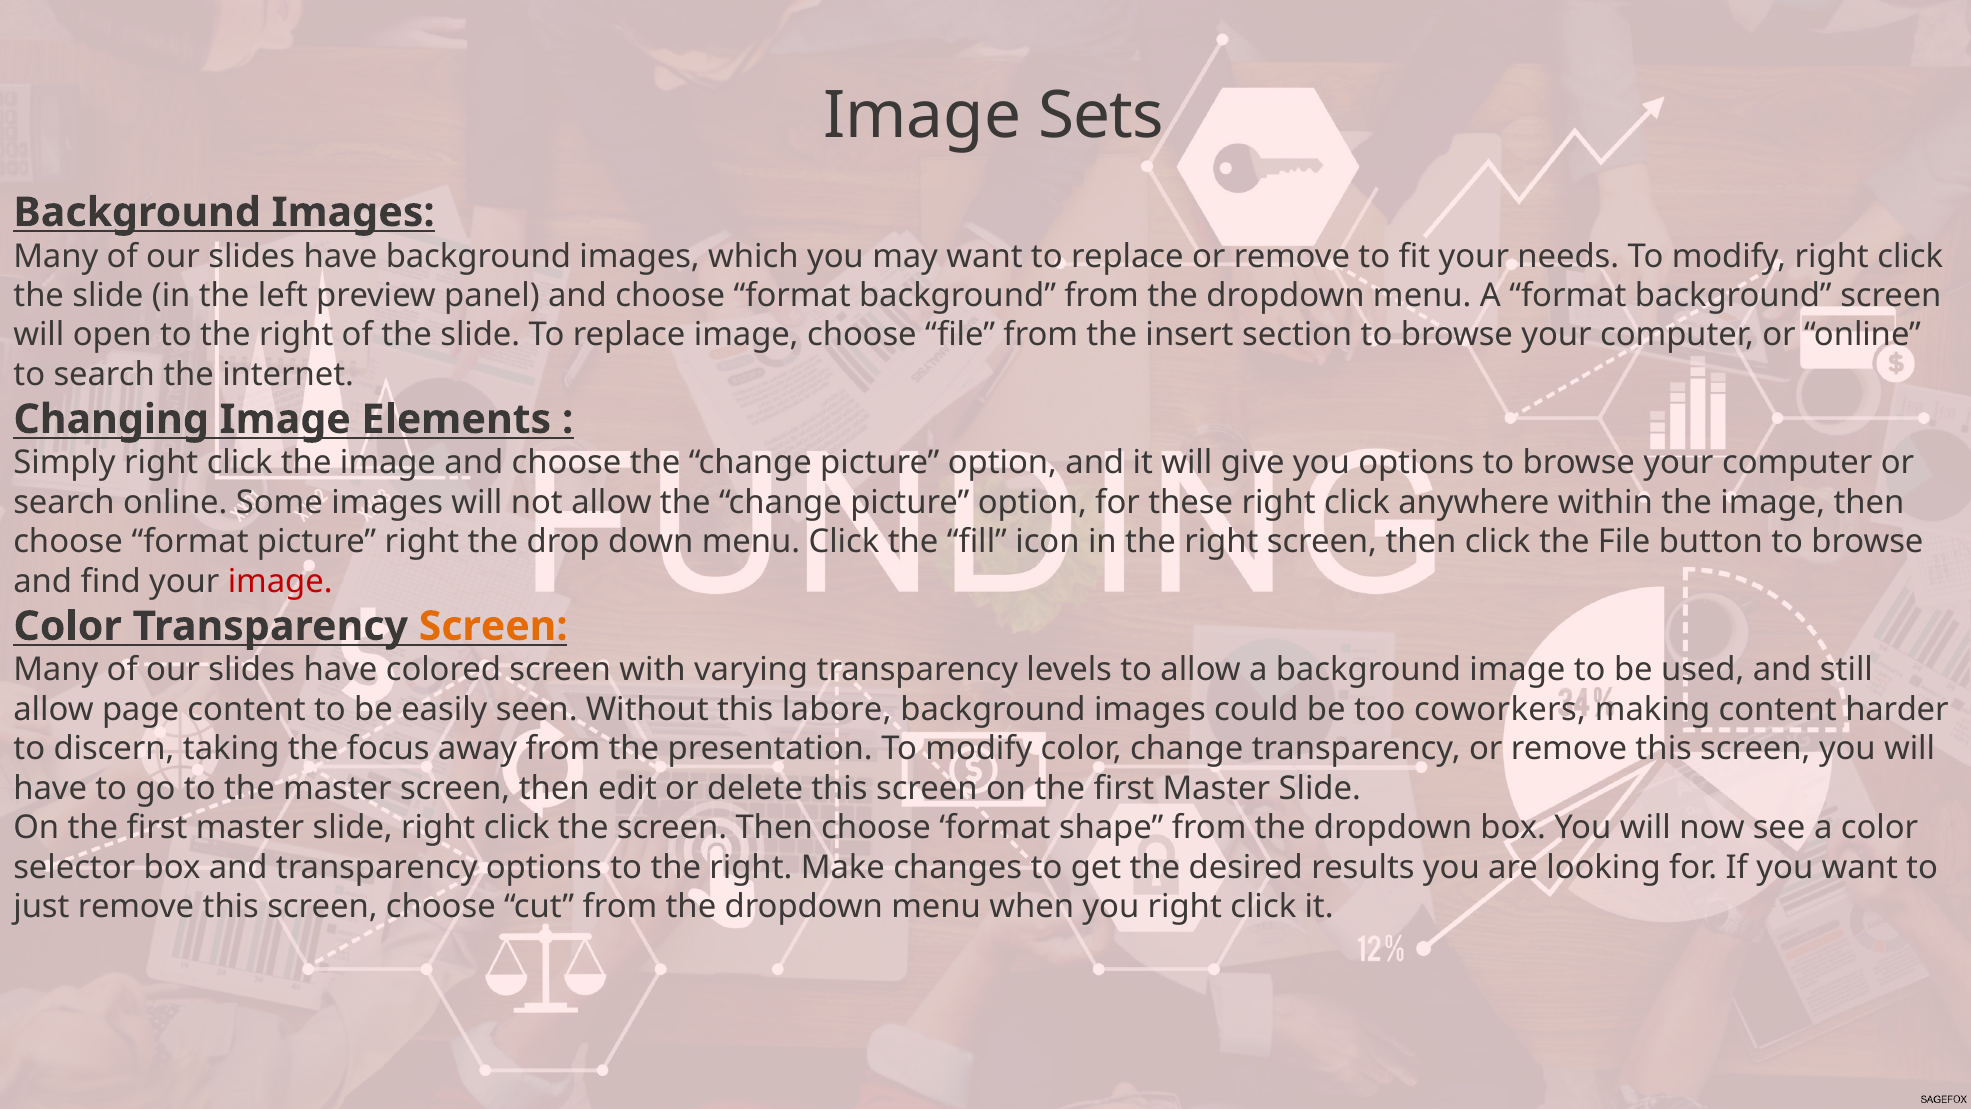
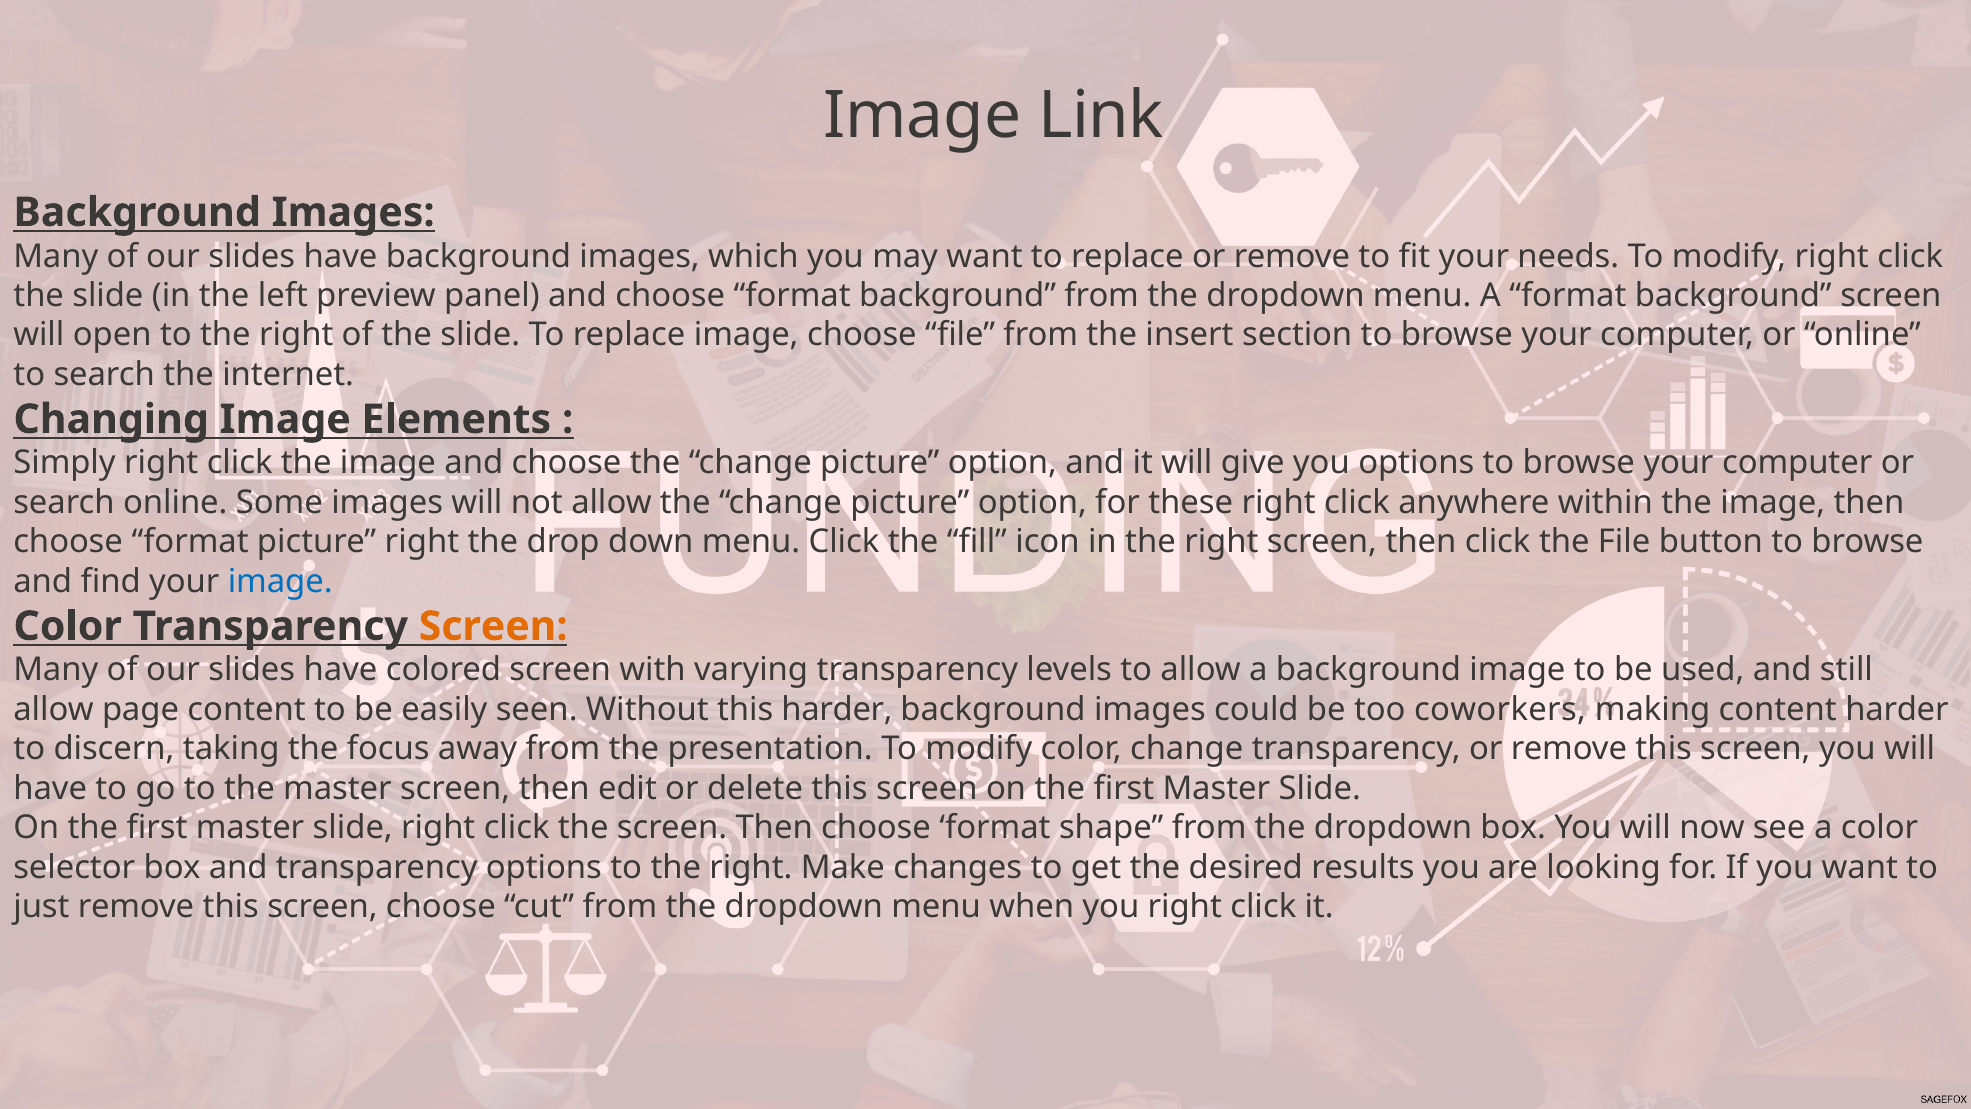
Sets: Sets -> Link
image at (280, 581) colour: red -> blue
this labore: labore -> harder
